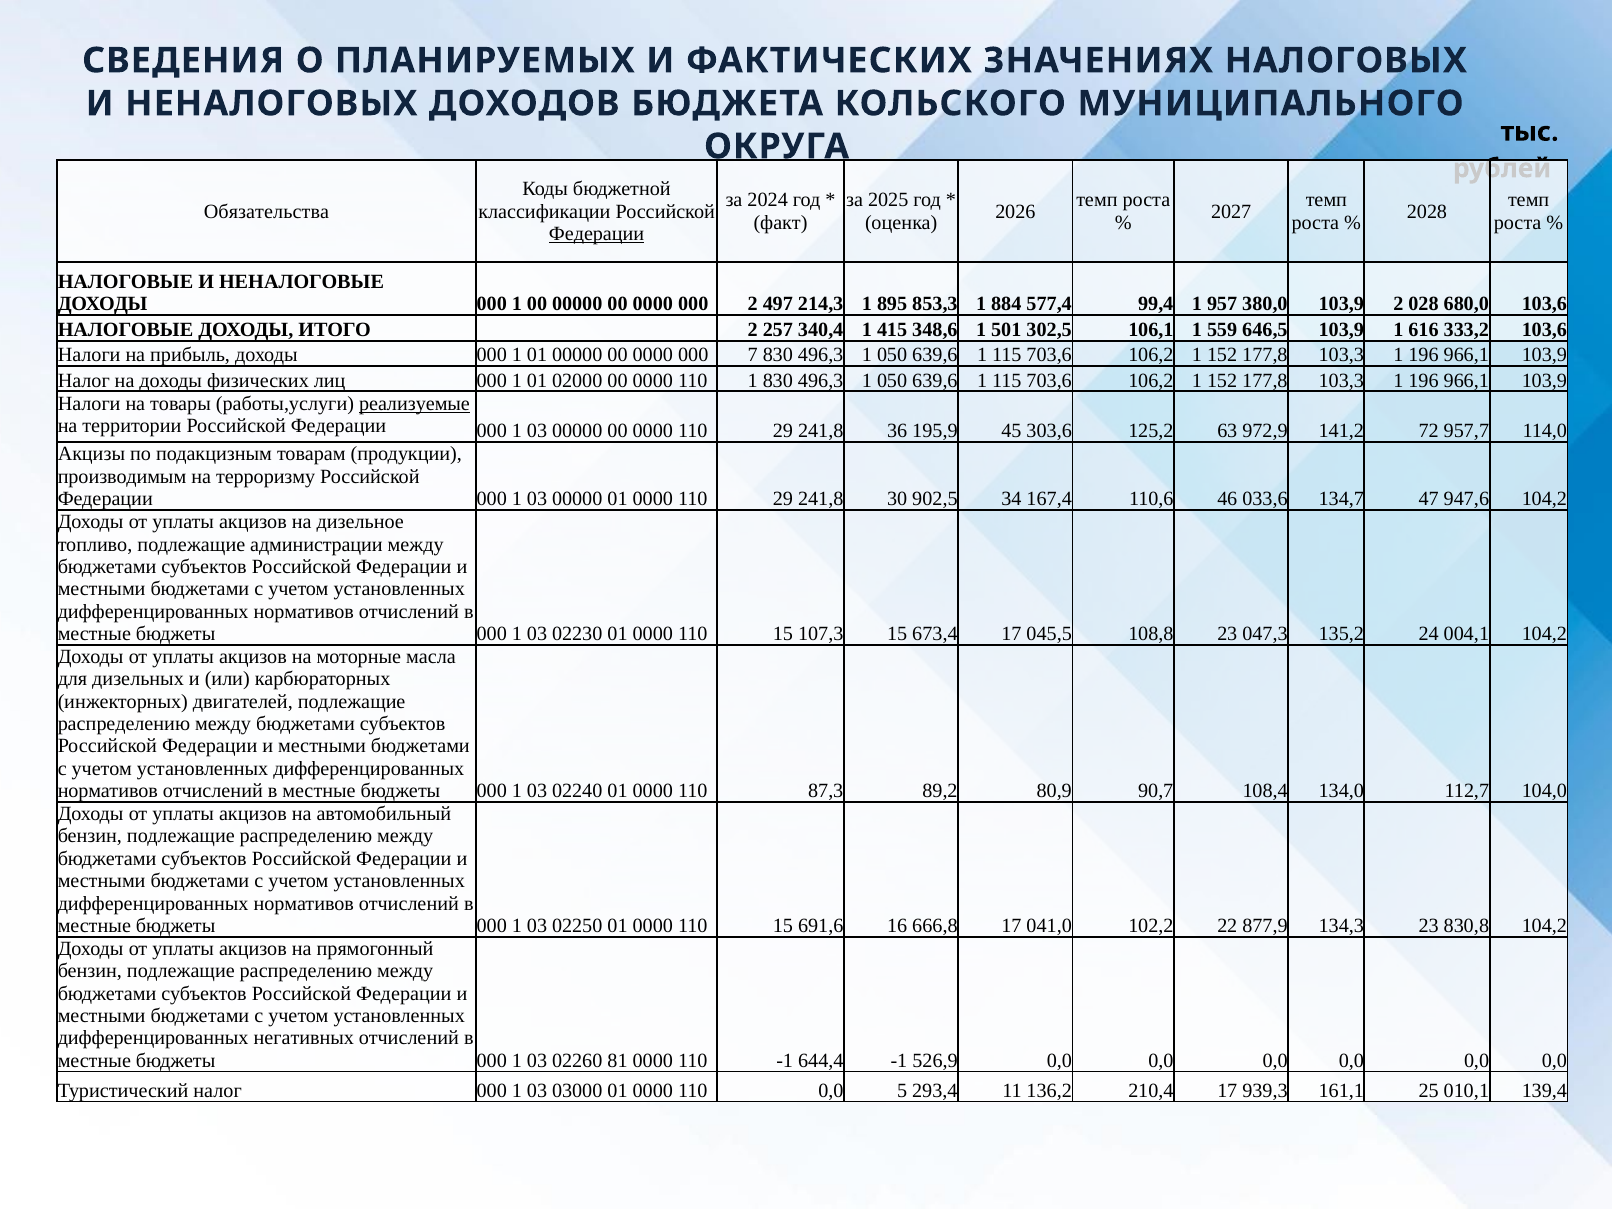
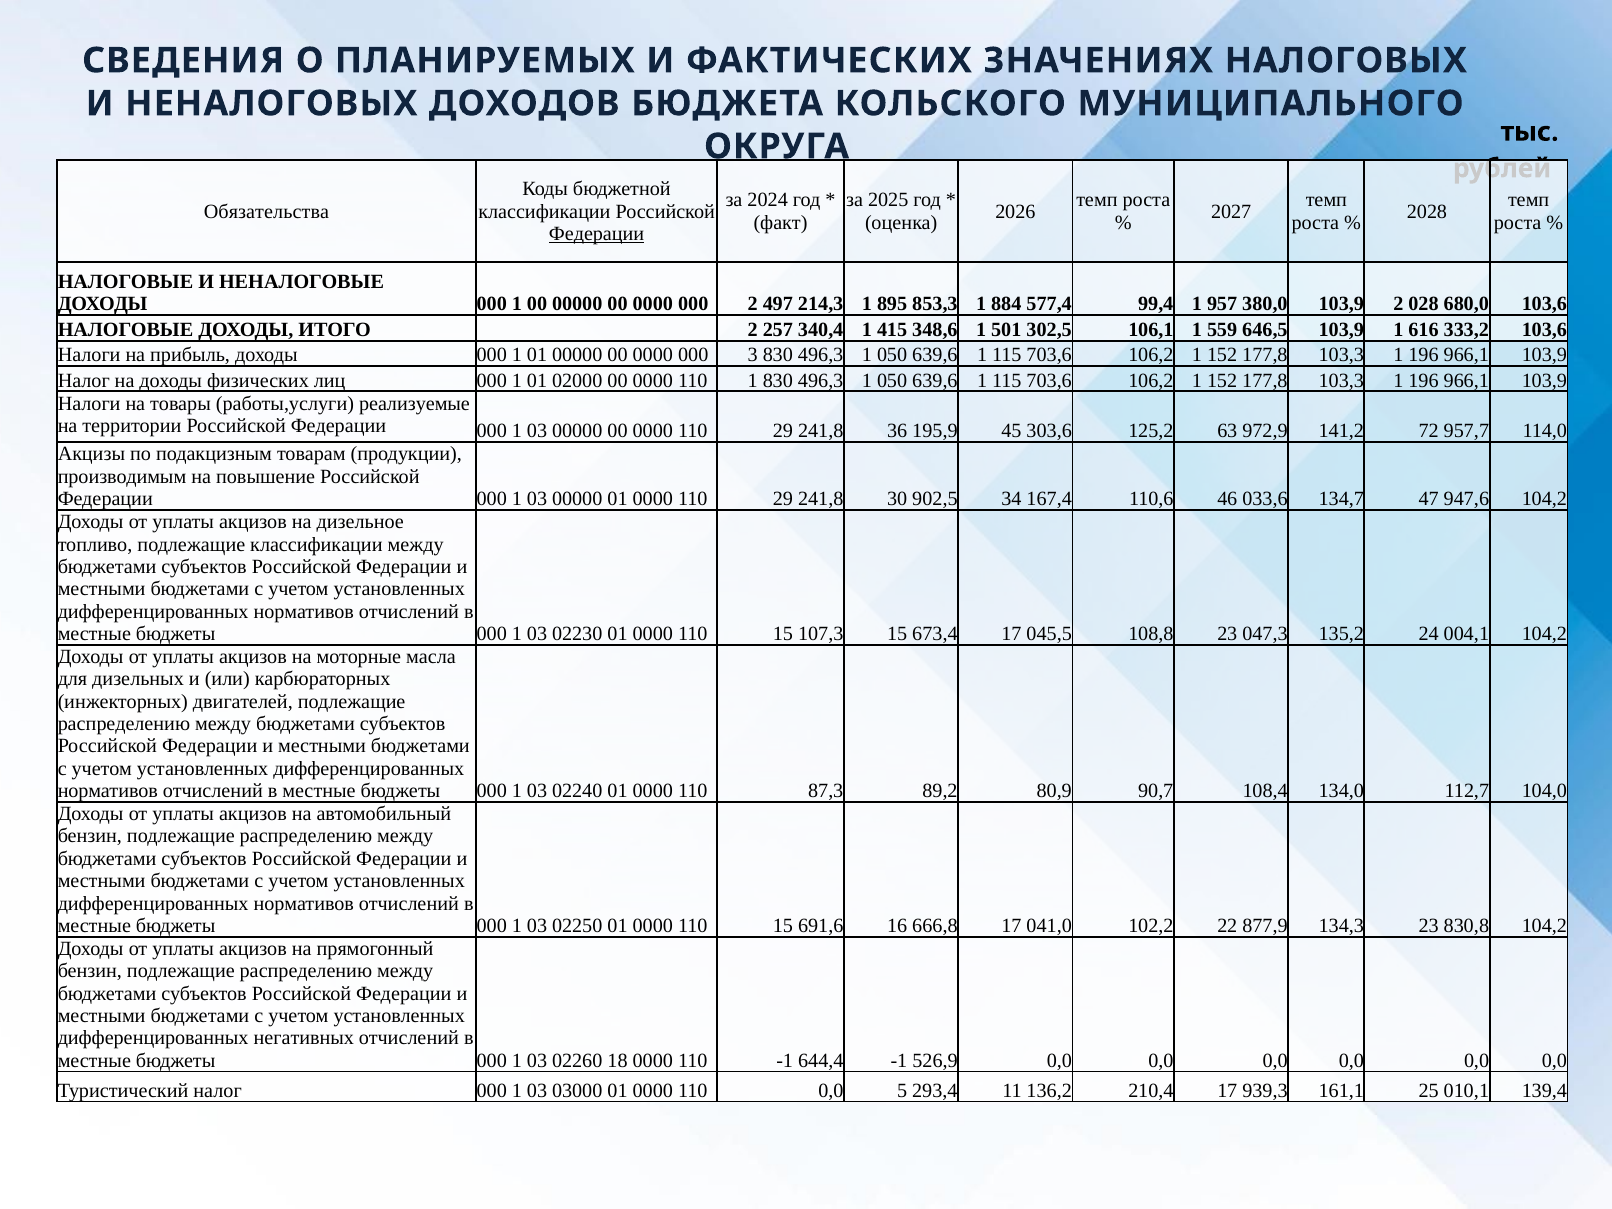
7: 7 -> 3
реализуемые underline: present -> none
терроризму: терроризму -> повышение
подлежащие администрации: администрации -> классификации
81: 81 -> 18
